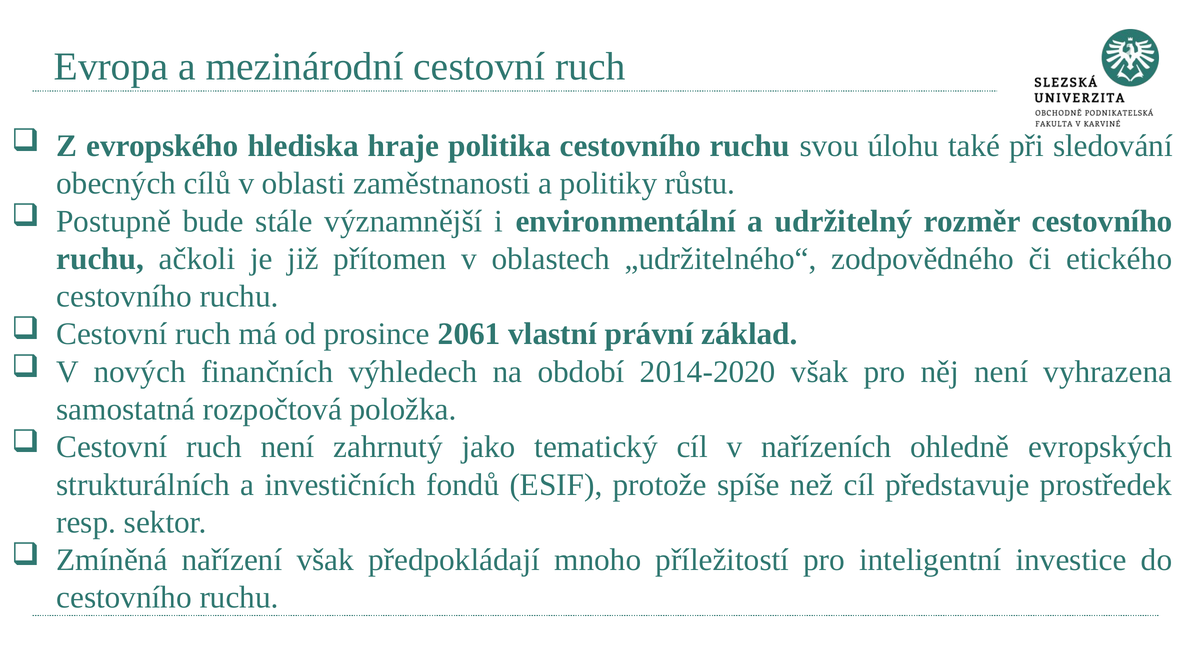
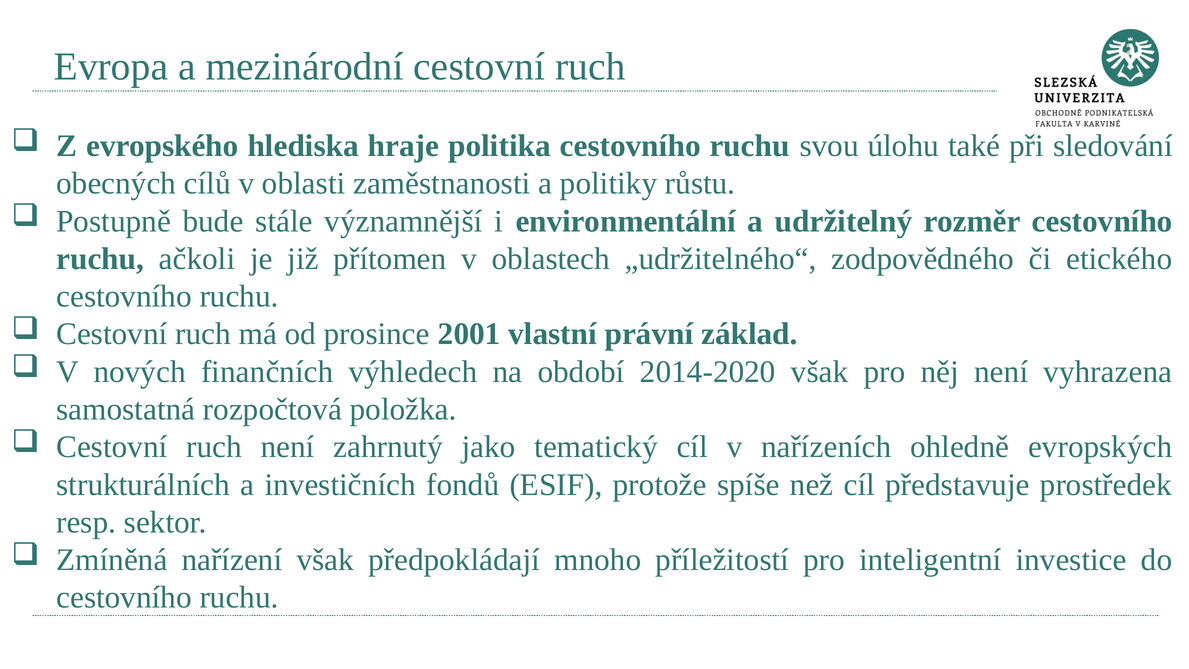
2061: 2061 -> 2001
